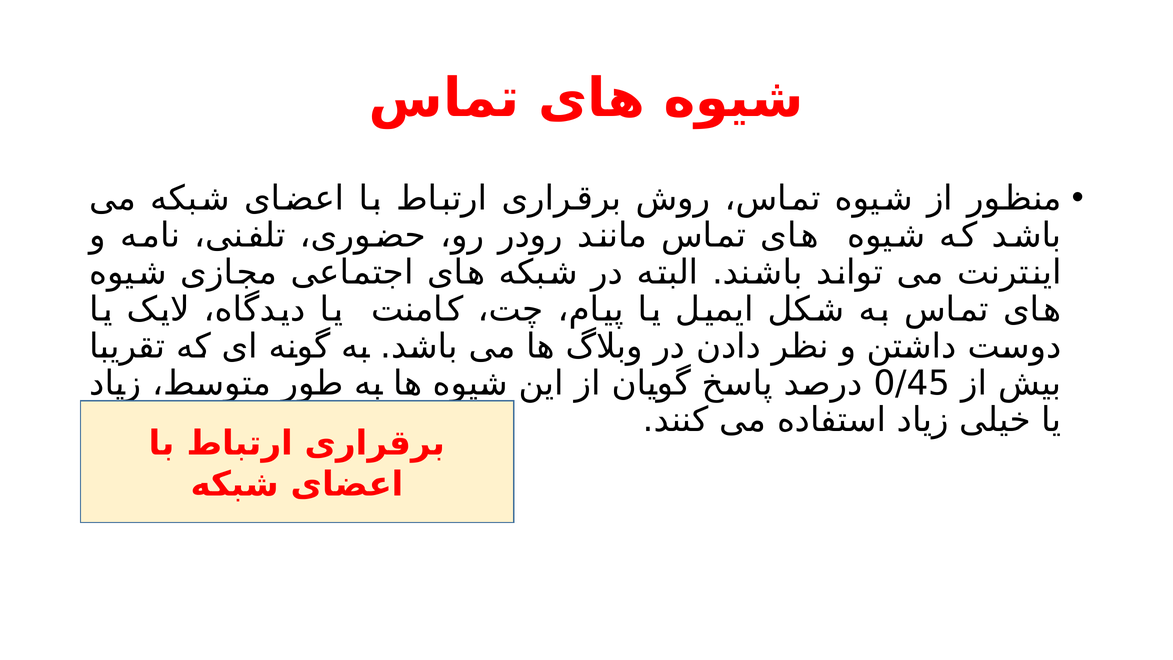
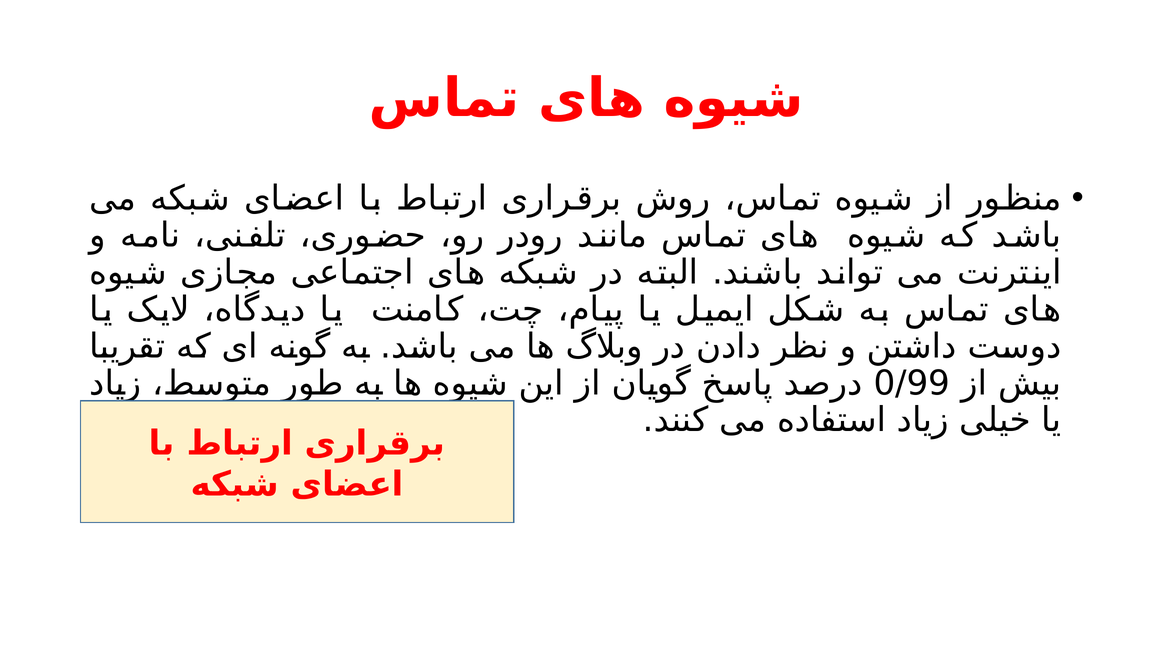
0/45: 0/45 -> 0/99
